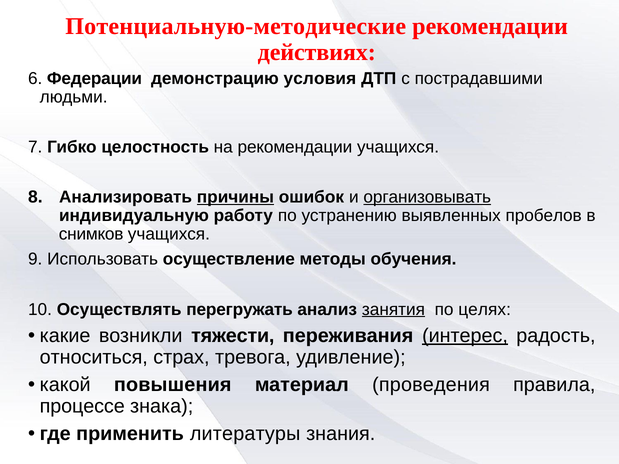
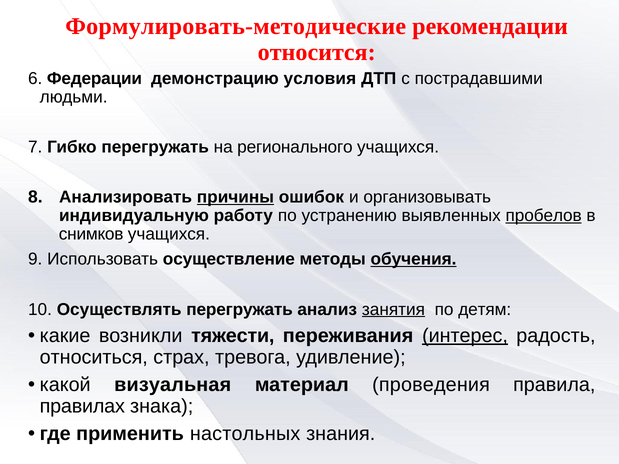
Потенциальную-методические: Потенциальную-методические -> Формулировать-методические
действиях: действиях -> относится
Гибко целостность: целостность -> перегружать
на рекомендации: рекомендации -> регионального
организовывать underline: present -> none
пробелов underline: none -> present
обучения underline: none -> present
целях: целях -> детям
повышения: повышения -> визуальная
процессе: процессе -> правилах
литературы: литературы -> настольных
